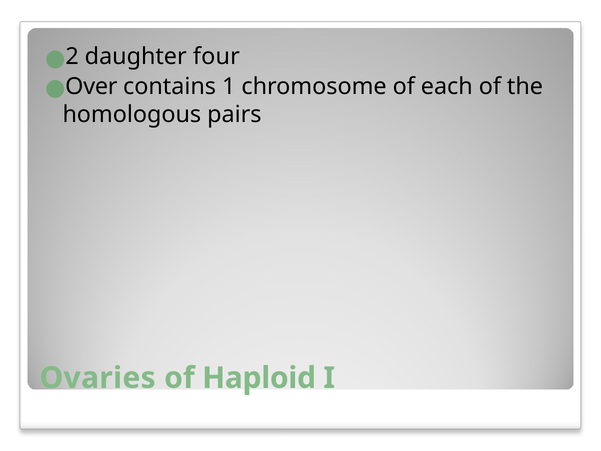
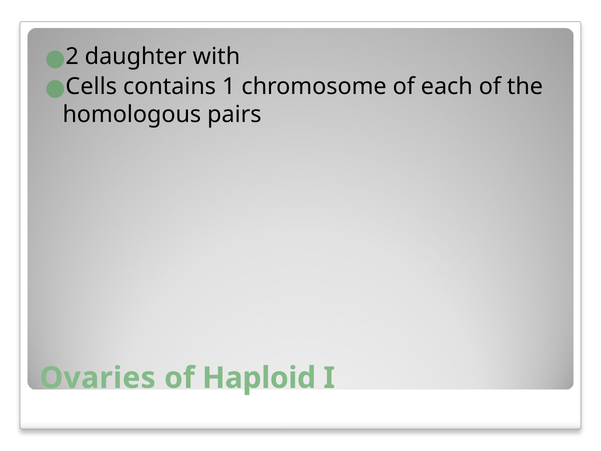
four: four -> with
Over: Over -> Cells
